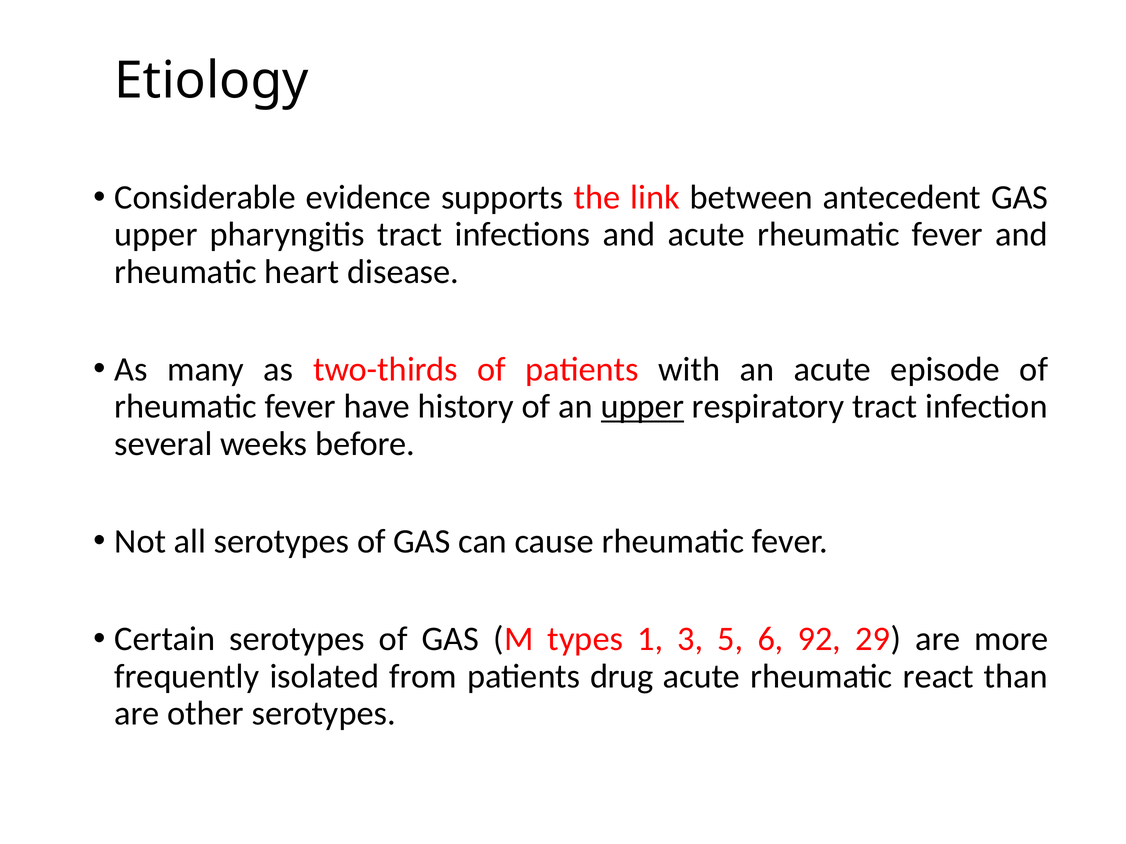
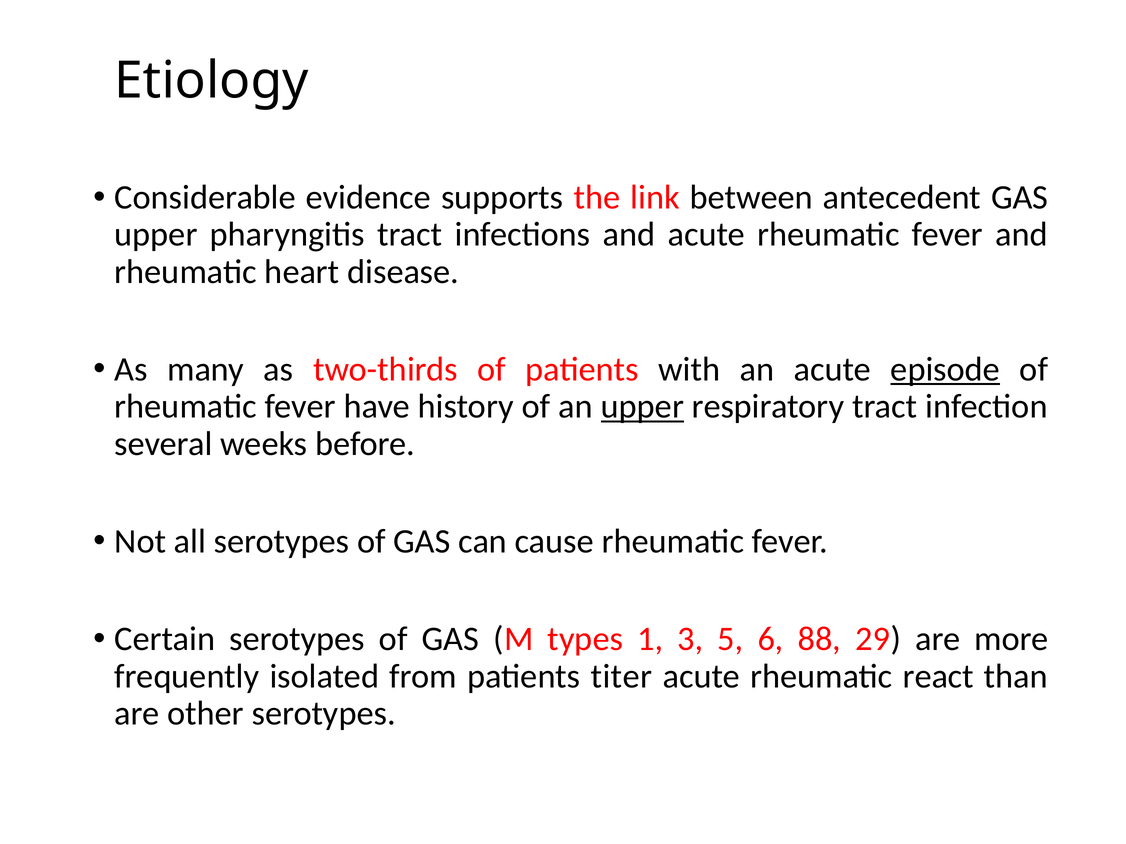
episode underline: none -> present
92: 92 -> 88
drug: drug -> titer
